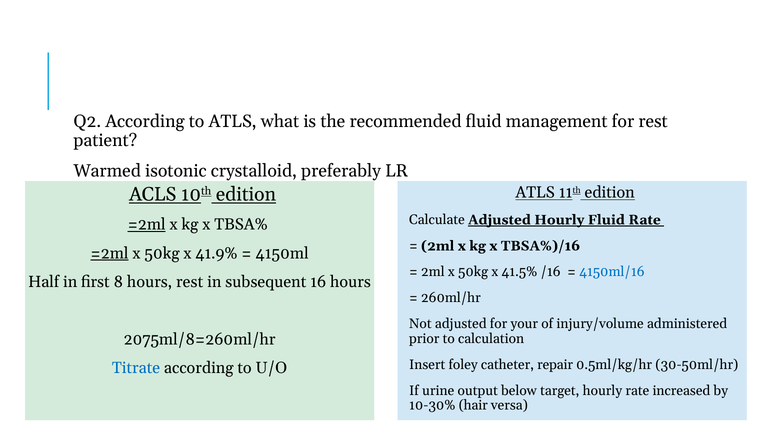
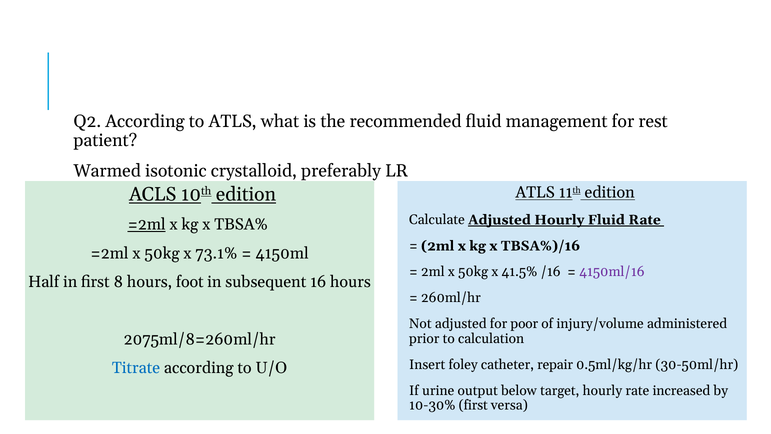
=2ml at (109, 253) underline: present -> none
41.9%: 41.9% -> 73.1%
4150ml/16 colour: blue -> purple
hours rest: rest -> foot
your: your -> poor
10-30% hair: hair -> first
